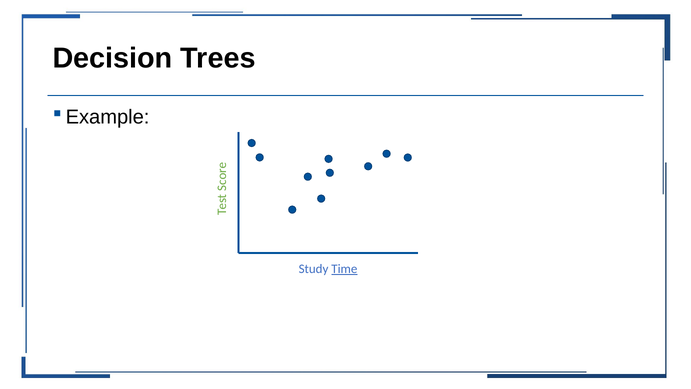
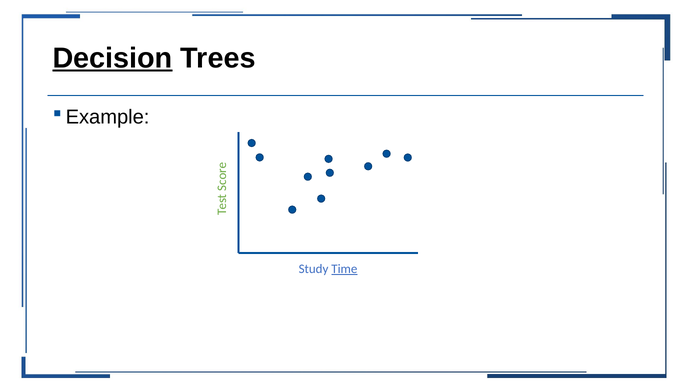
Decision underline: none -> present
